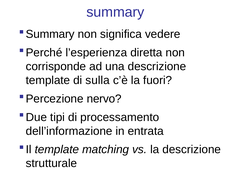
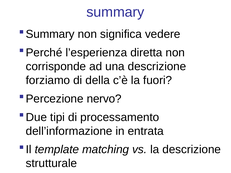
template at (48, 80): template -> forziamo
sulla: sulla -> della
